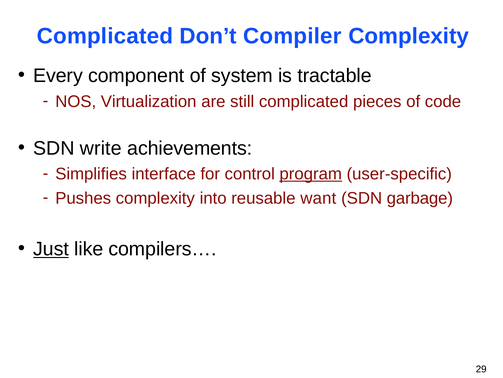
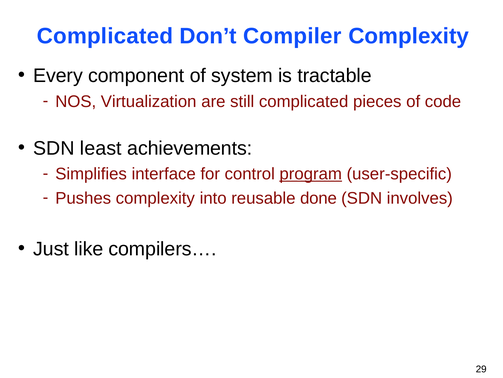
write: write -> least
want: want -> done
garbage: garbage -> involves
Just underline: present -> none
